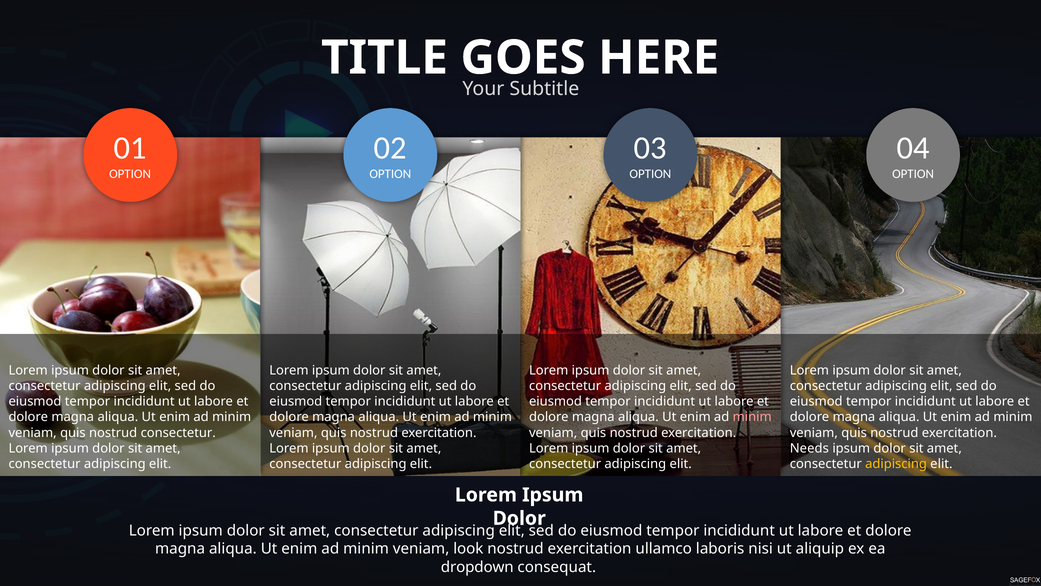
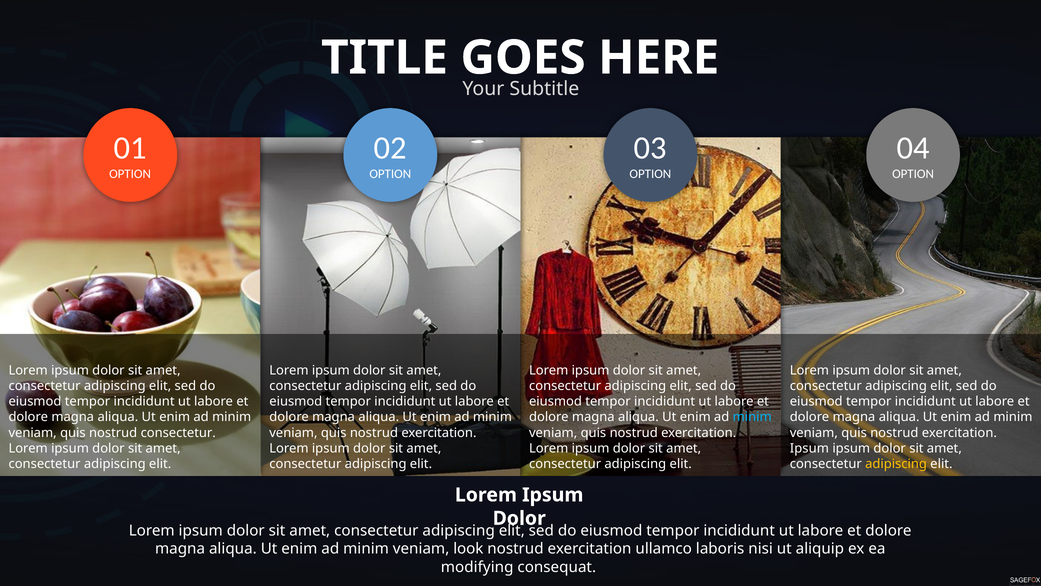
minim at (752, 417) colour: pink -> light blue
Needs at (809, 448): Needs -> Ipsum
dropdown: dropdown -> modifying
